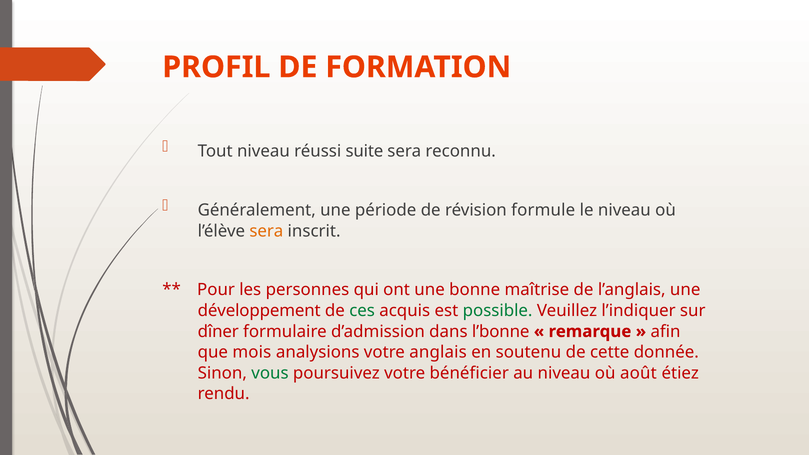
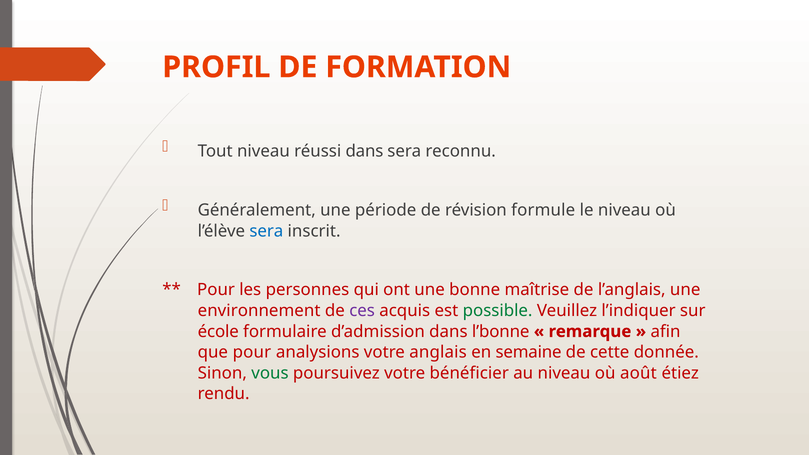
réussi suite: suite -> dans
sera at (266, 231) colour: orange -> blue
développement: développement -> environnement
ces colour: green -> purple
dîner: dîner -> école
que mois: mois -> pour
soutenu: soutenu -> semaine
